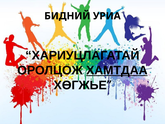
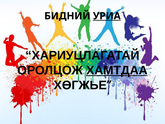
УРИА underline: none -> present
